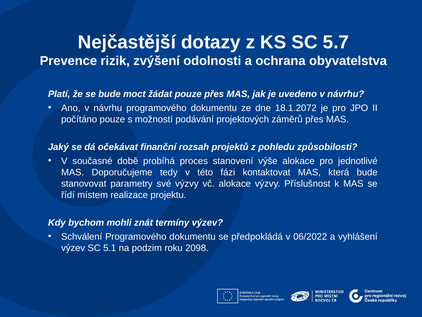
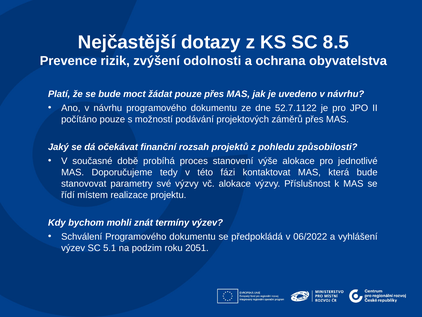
5.7: 5.7 -> 8.5
18.1.2072: 18.1.2072 -> 52.7.1122
2098: 2098 -> 2051
